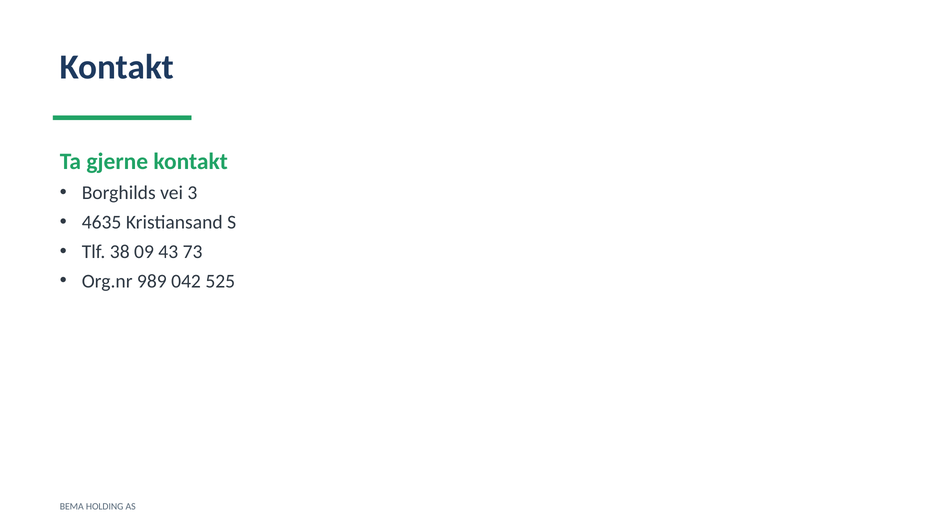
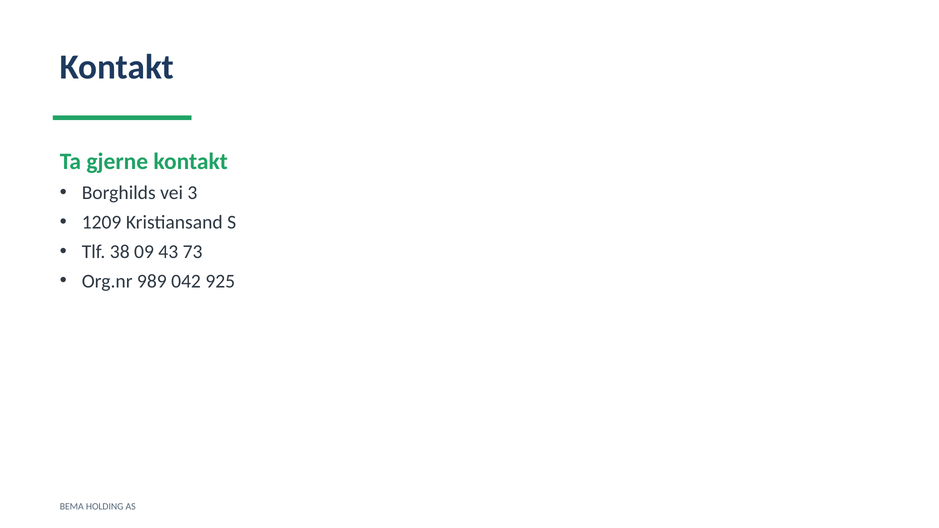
4635: 4635 -> 1209
525: 525 -> 925
